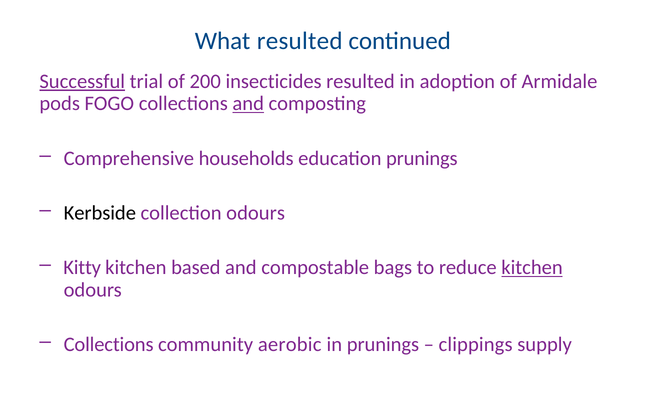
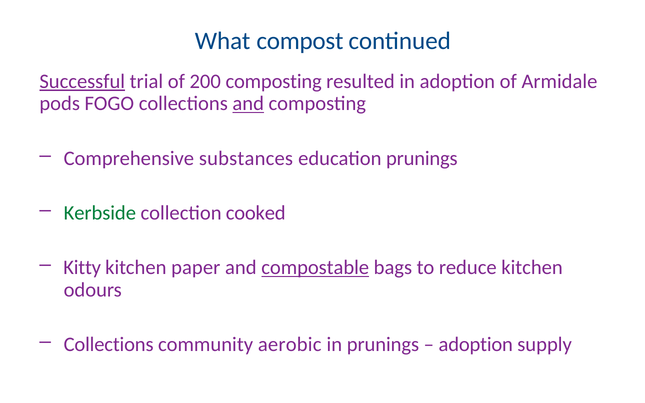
What resulted: resulted -> compost
200 insecticides: insecticides -> composting
households: households -> substances
Kerbside colour: black -> green
collection odours: odours -> cooked
based: based -> paper
compostable underline: none -> present
kitchen at (532, 268) underline: present -> none
clippings at (476, 345): clippings -> adoption
